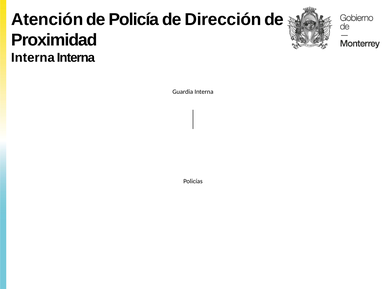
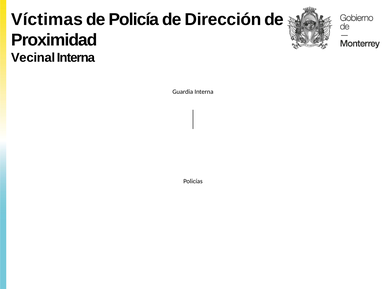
Atención: Atención -> Víctimas
Interna at (33, 58): Interna -> Vecinal
